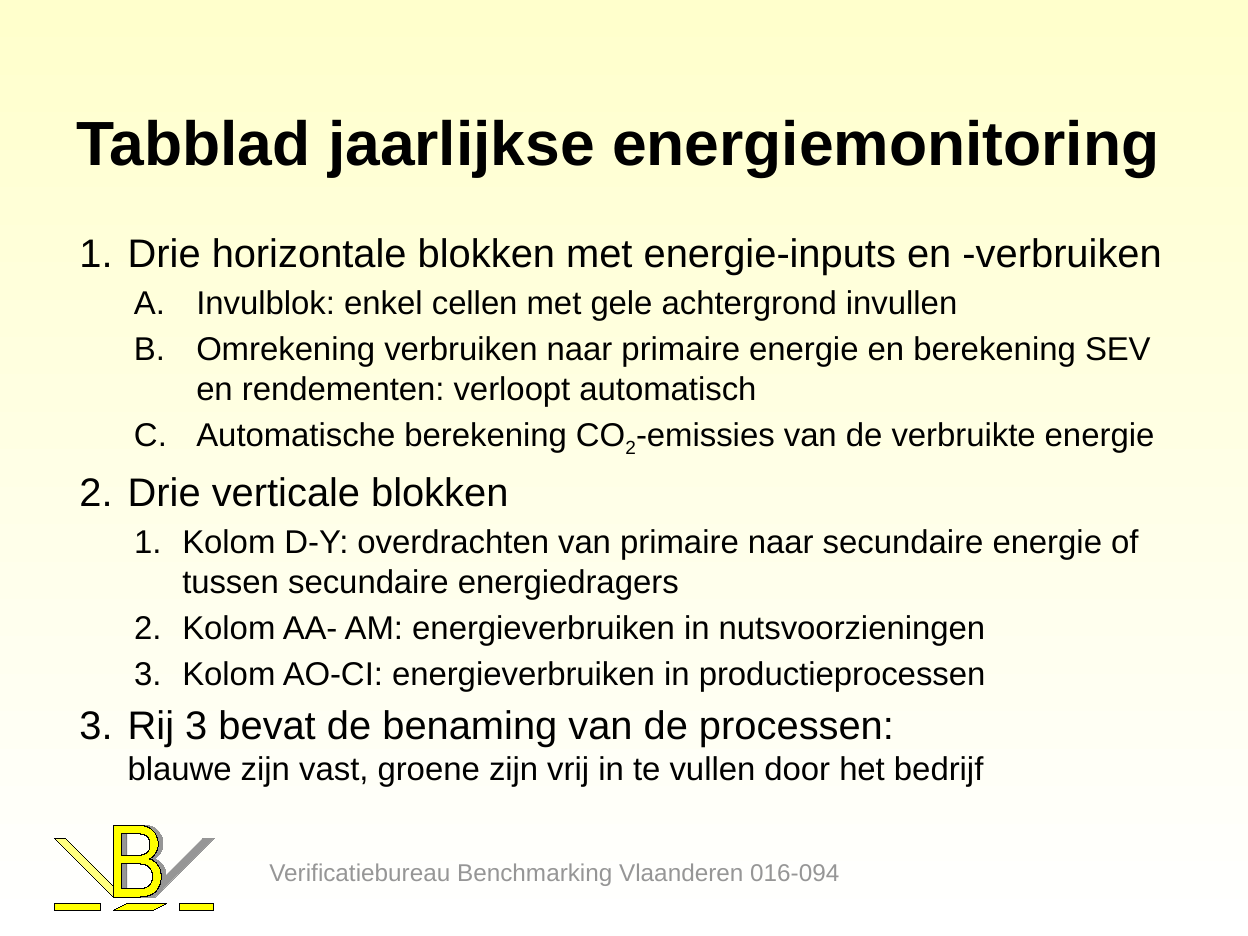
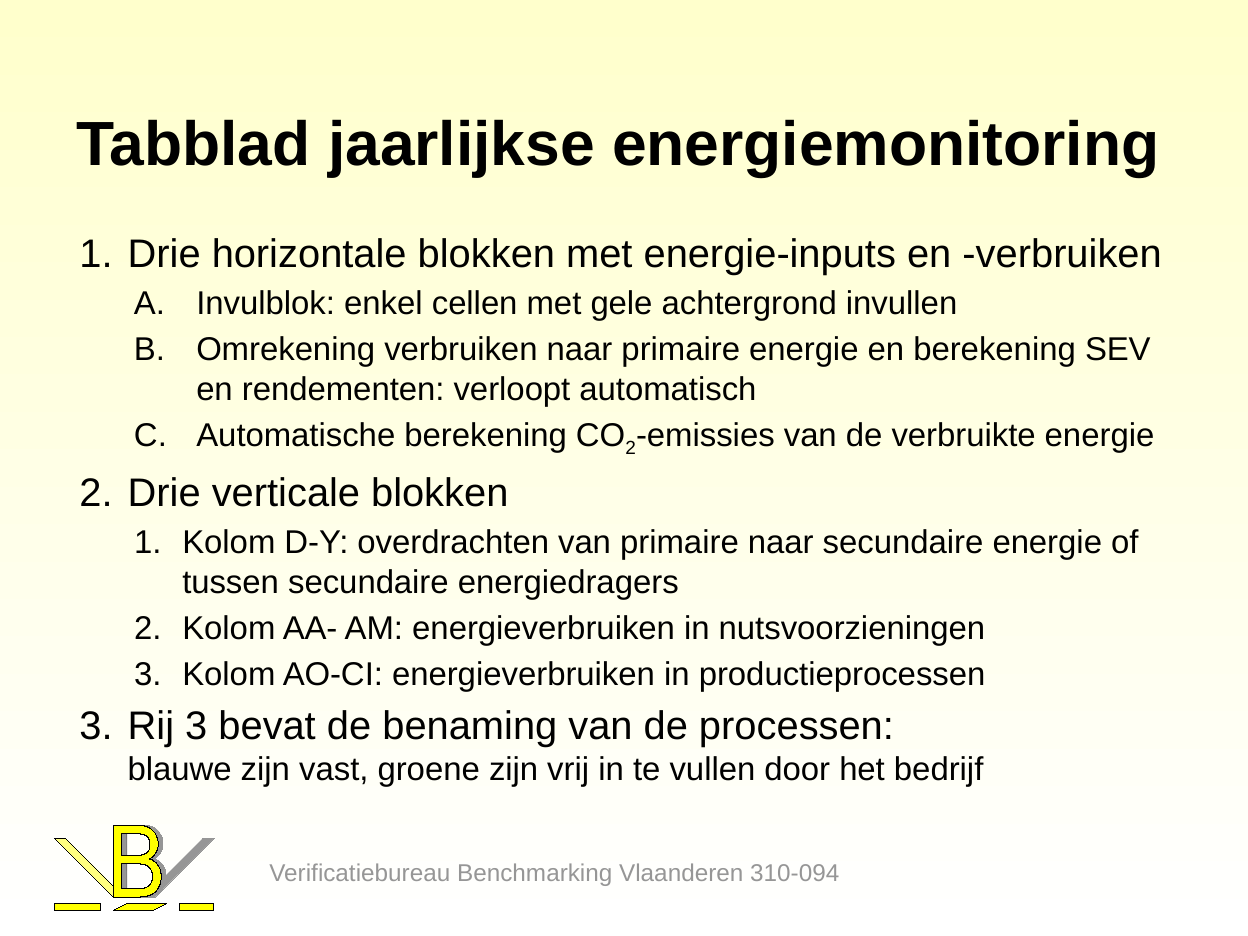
016-094: 016-094 -> 310-094
